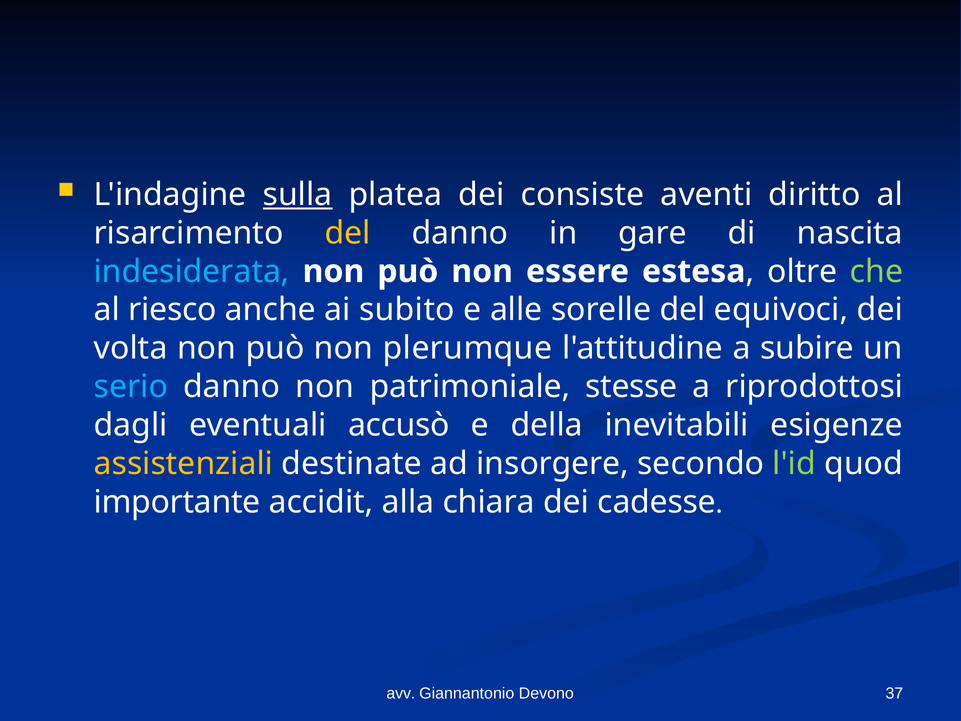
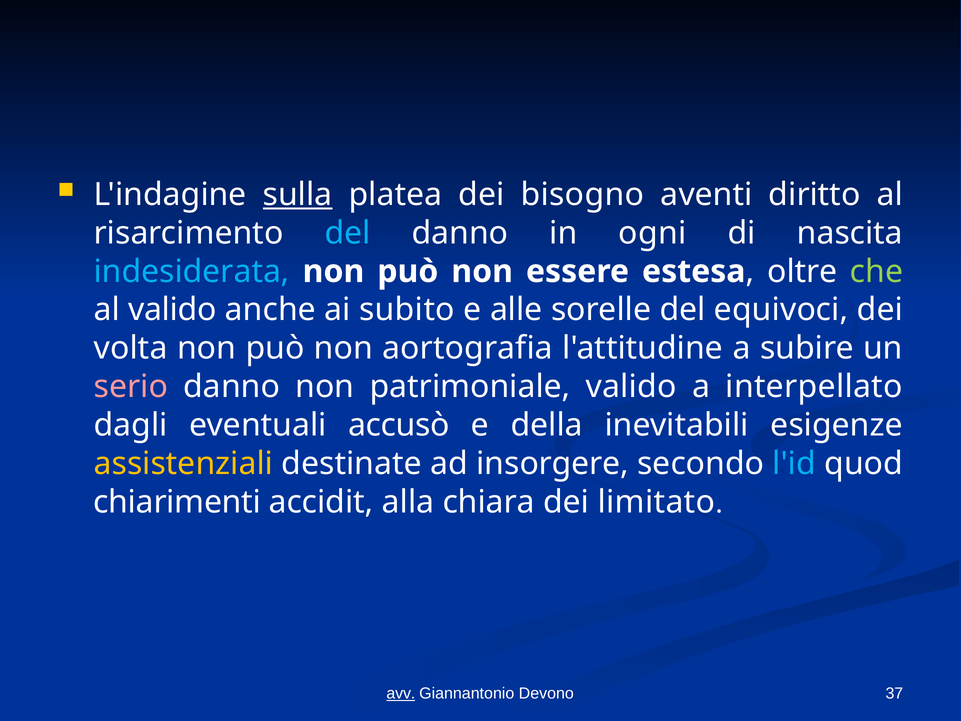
consiste: consiste -> bisogno
del at (348, 233) colour: yellow -> light blue
gare: gare -> ogni
al riesco: riesco -> valido
plerumque: plerumque -> aortografia
serio colour: light blue -> pink
patrimoniale stesse: stesse -> valido
riprodottosi: riprodottosi -> interpellato
l'id colour: light green -> light blue
importante: importante -> chiarimenti
cadesse: cadesse -> limitato
avv underline: none -> present
